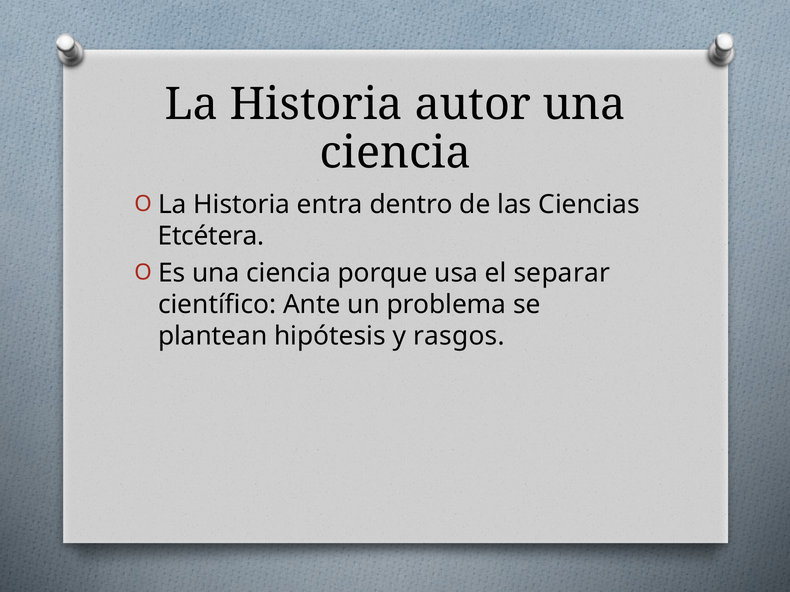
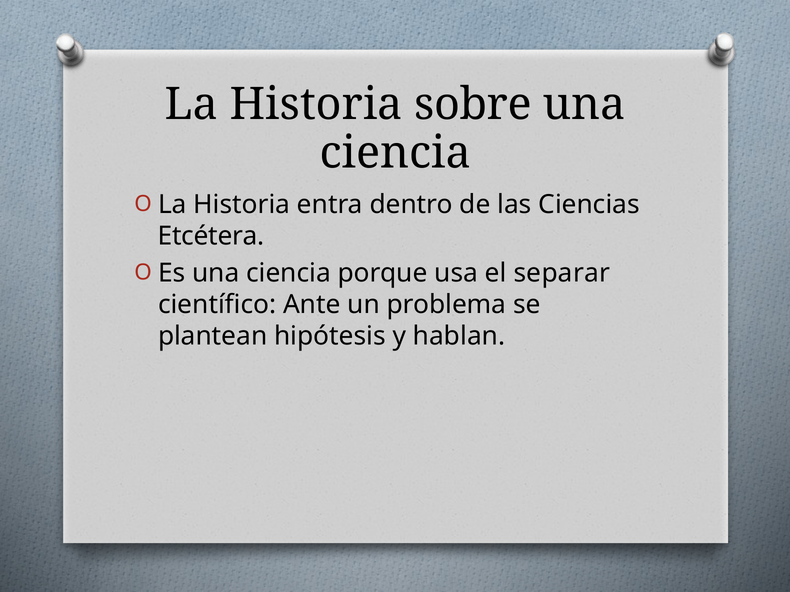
autor: autor -> sobre
rasgos: rasgos -> hablan
